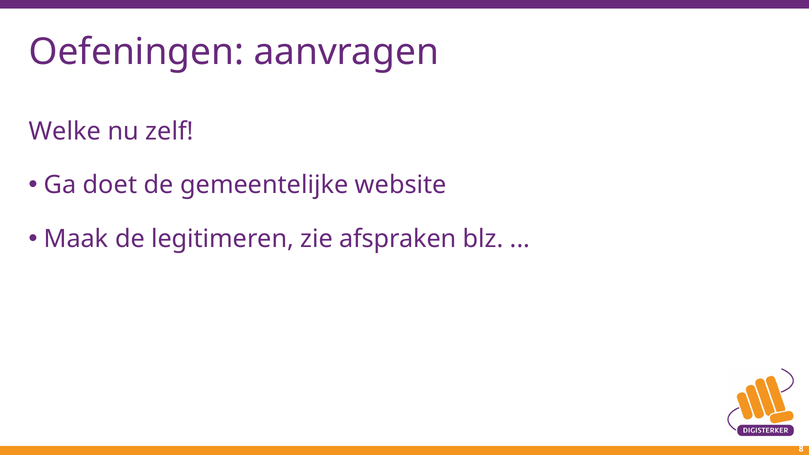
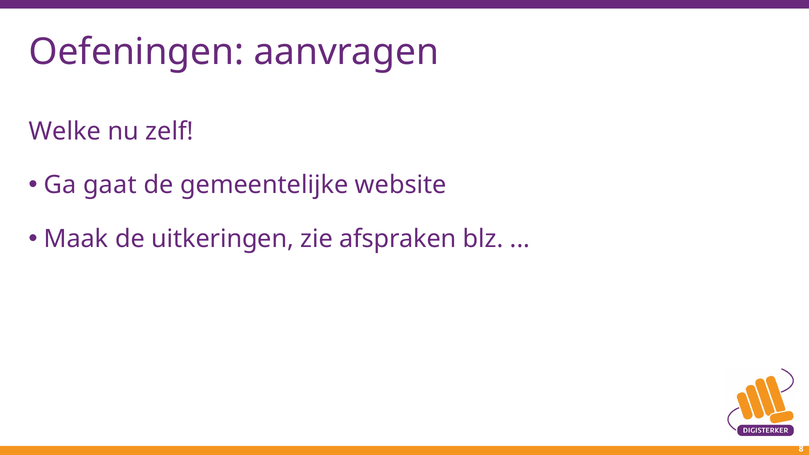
doet: doet -> gaat
legitimeren: legitimeren -> uitkeringen
